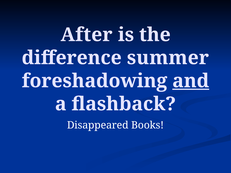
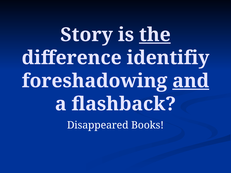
After: After -> Story
the underline: none -> present
summer: summer -> identifiy
